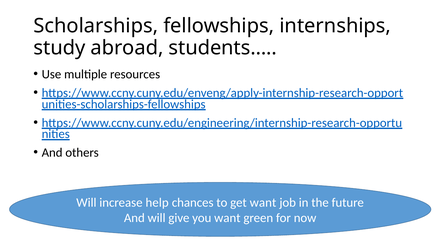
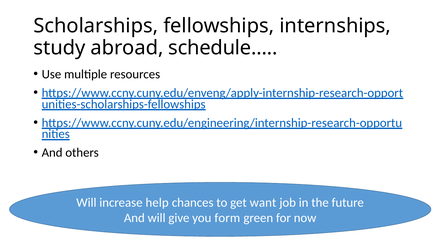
students…: students… -> schedule…
you want: want -> form
